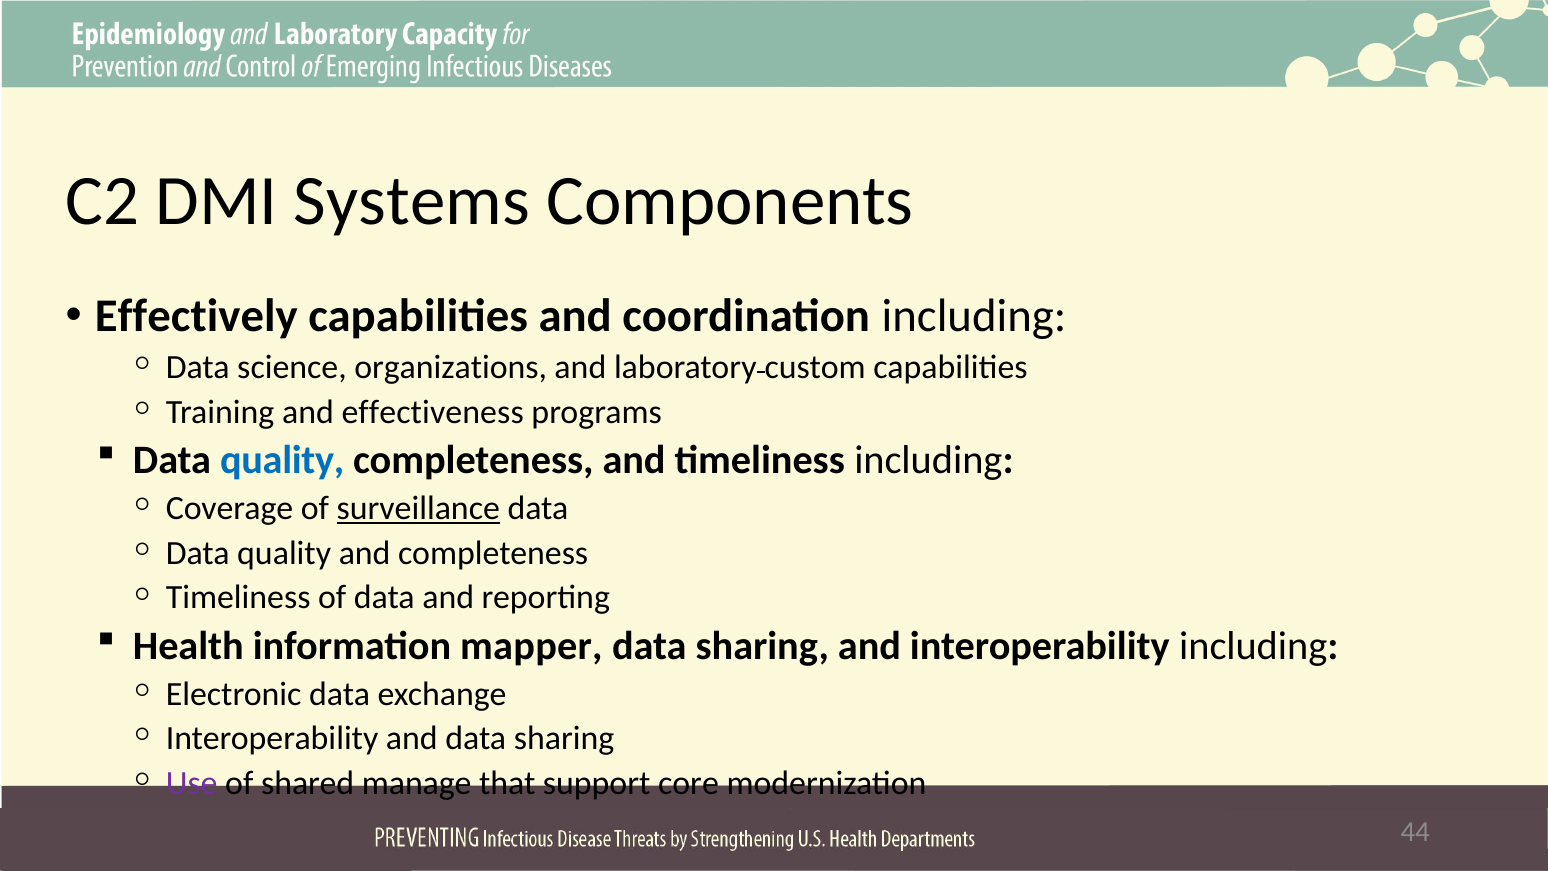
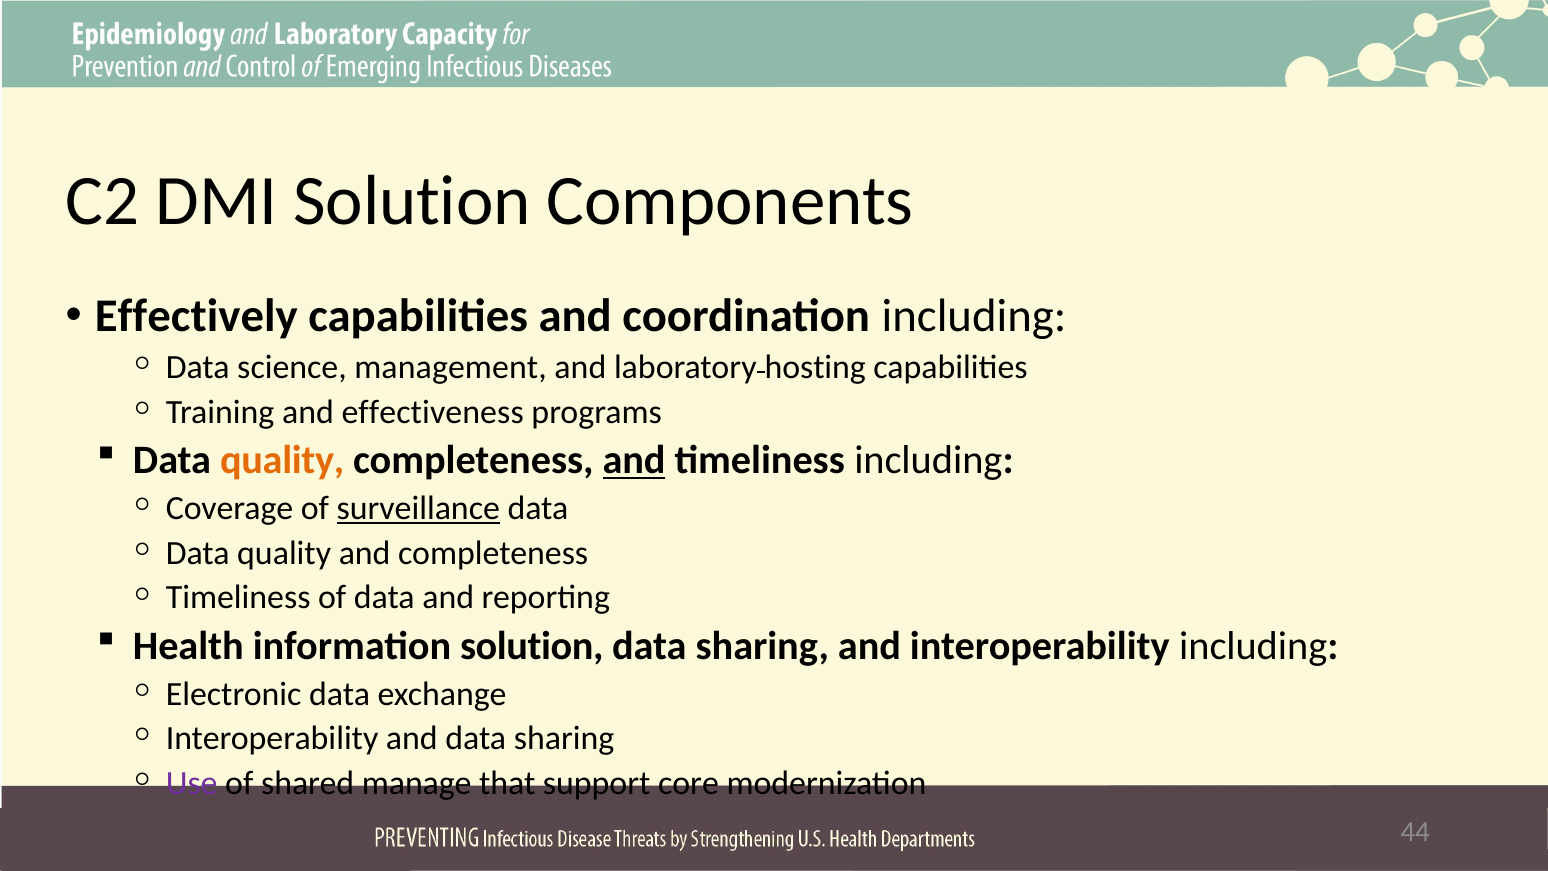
DMI Systems: Systems -> Solution
organizations: organizations -> management
custom: custom -> hosting
quality at (282, 460) colour: blue -> orange
and at (634, 460) underline: none -> present
information mapper: mapper -> solution
